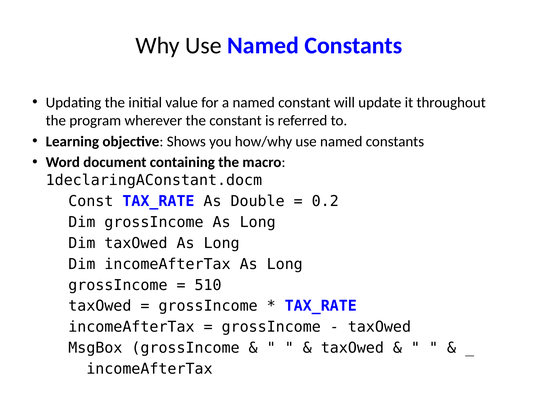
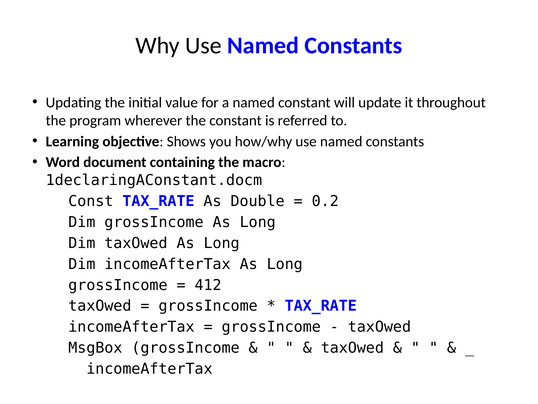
510: 510 -> 412
